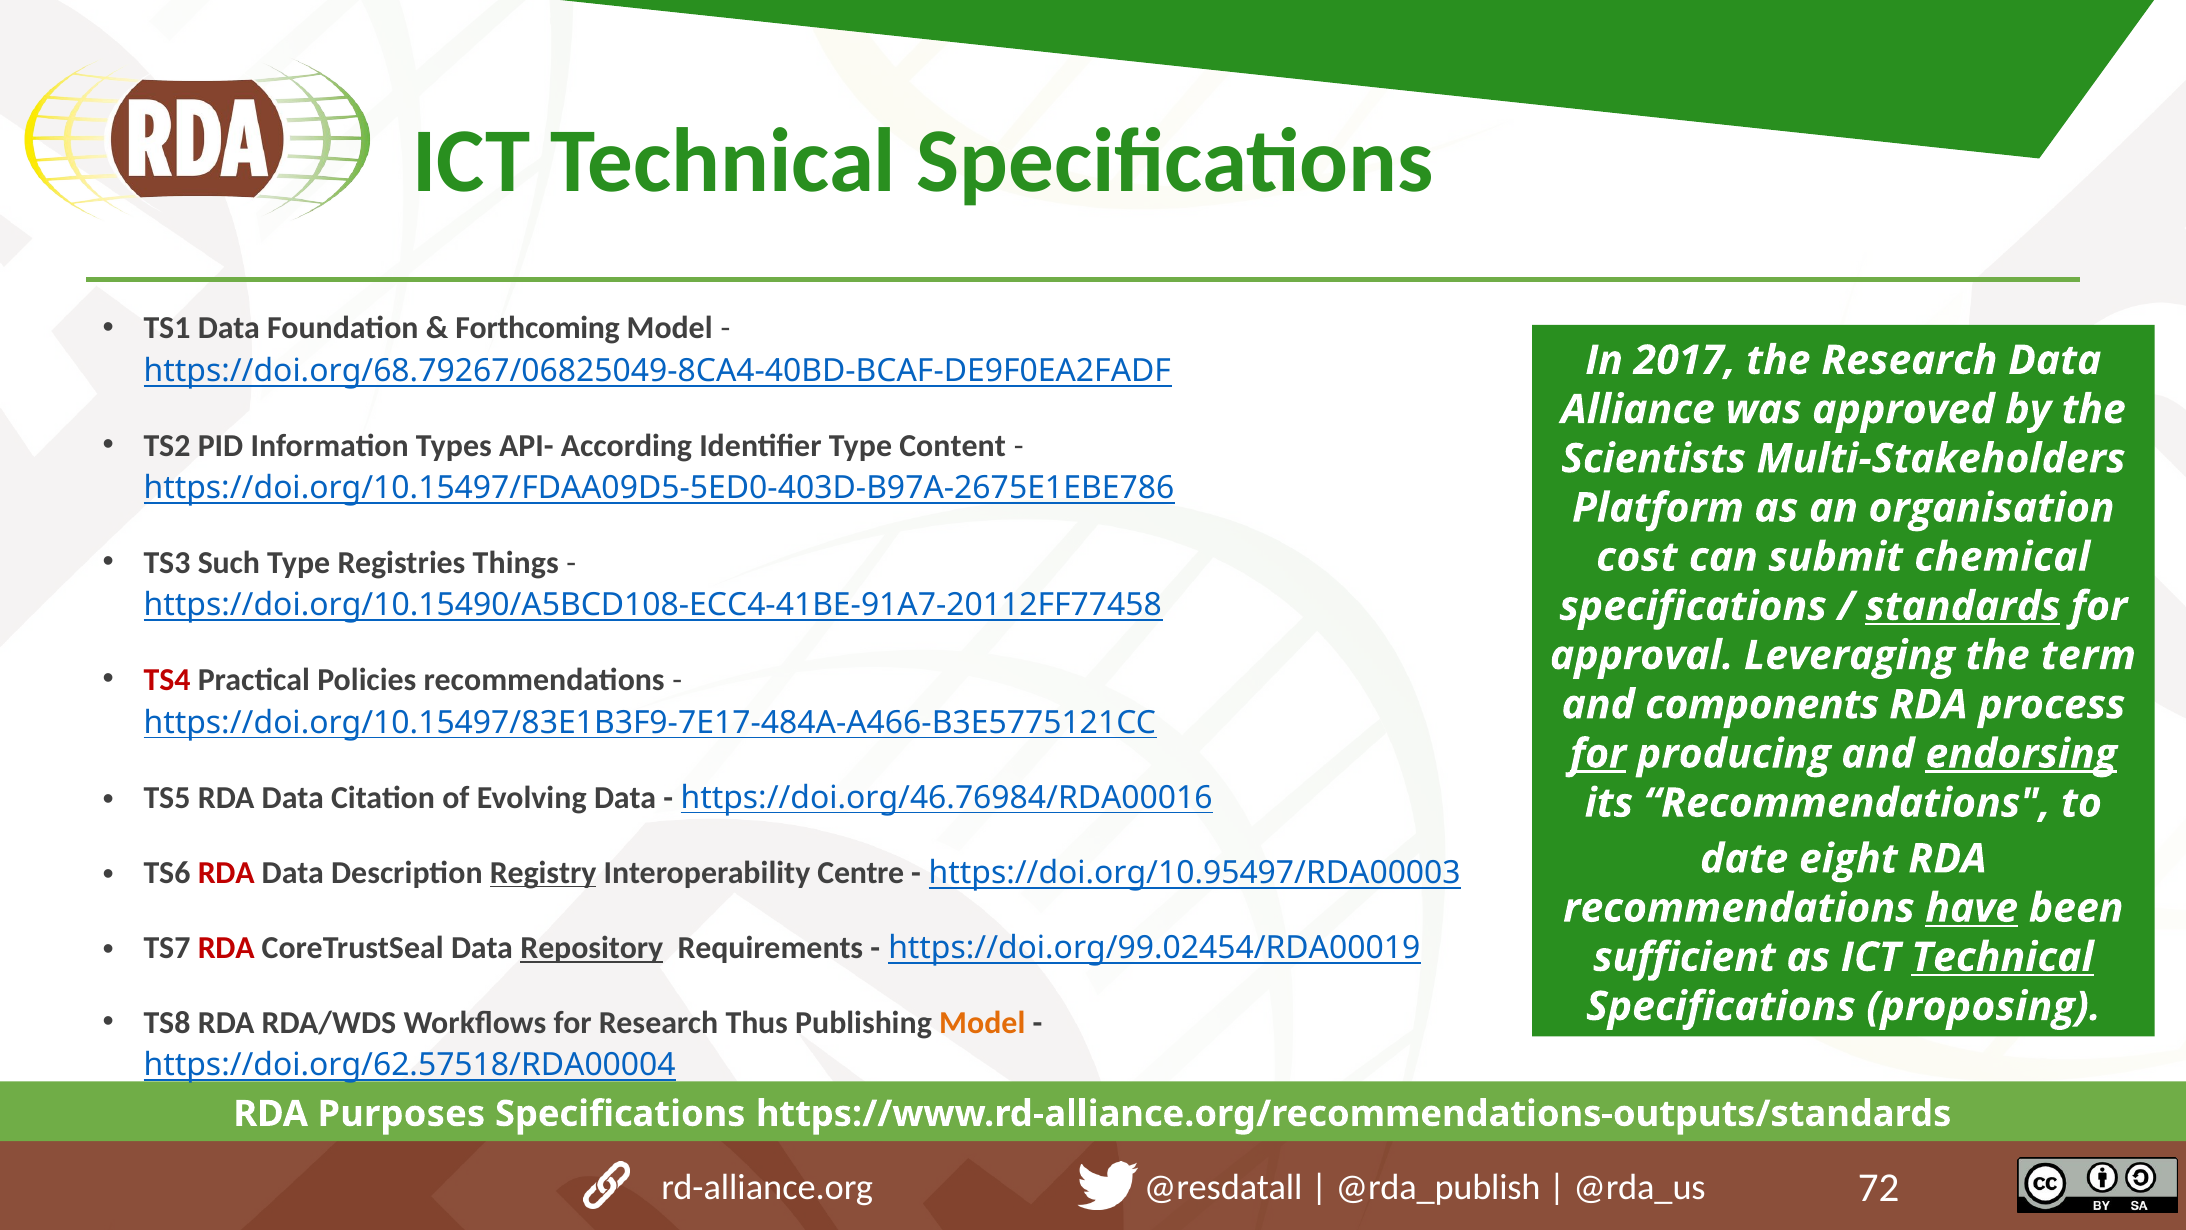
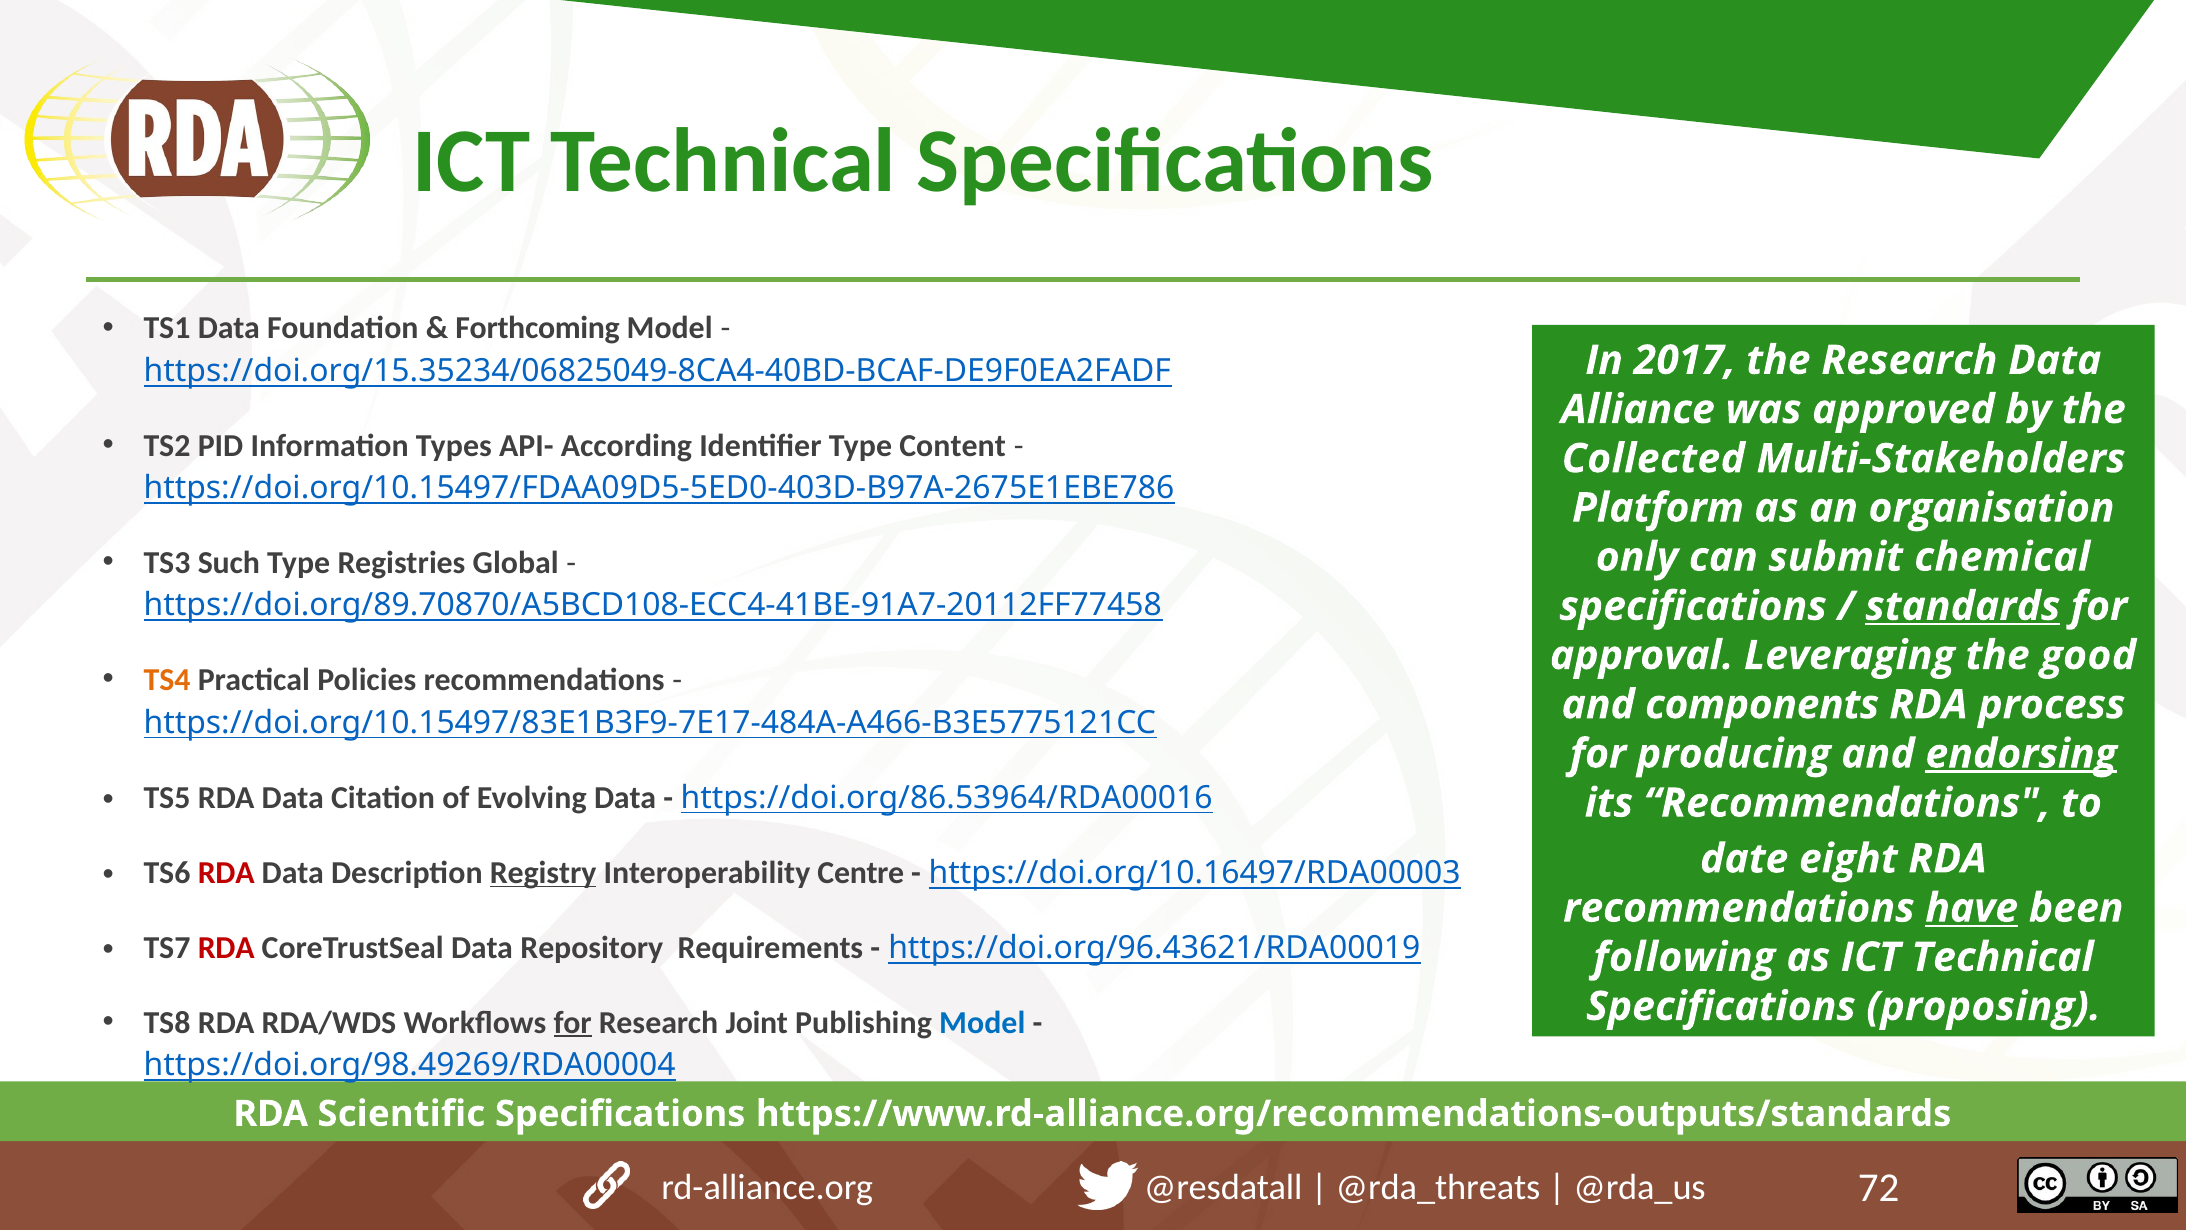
https://doi.org/68.79267/06825049-8CA4-40BD-BCAF-DE9F0EA2FADF: https://doi.org/68.79267/06825049-8CA4-40BD-BCAF-DE9F0EA2FADF -> https://doi.org/15.35234/06825049-8CA4-40BD-BCAF-DE9F0EA2FADF
Scientists: Scientists -> Collected
cost: cost -> only
Things: Things -> Global
https://doi.org/10.15490/A5BCD108-ECC4-41BE-91A7-20112FF77458: https://doi.org/10.15490/A5BCD108-ECC4-41BE-91A7-20112FF77458 -> https://doi.org/89.70870/A5BCD108-ECC4-41BE-91A7-20112FF77458
term: term -> good
TS4 colour: red -> orange
for at (1598, 754) underline: present -> none
https://doi.org/46.76984/RDA00016: https://doi.org/46.76984/RDA00016 -> https://doi.org/86.53964/RDA00016
https://doi.org/10.95497/RDA00003: https://doi.org/10.95497/RDA00003 -> https://doi.org/10.16497/RDA00003
Repository underline: present -> none
https://doi.org/99.02454/RDA00019: https://doi.org/99.02454/RDA00019 -> https://doi.org/96.43621/RDA00019
sufficient: sufficient -> following
Technical at (2003, 957) underline: present -> none
for at (573, 1022) underline: none -> present
Thus: Thus -> Joint
Model at (982, 1022) colour: orange -> blue
https://doi.org/62.57518/RDA00004: https://doi.org/62.57518/RDA00004 -> https://doi.org/98.49269/RDA00004
Purposes: Purposes -> Scientific
@rda_publish: @rda_publish -> @rda_threats
